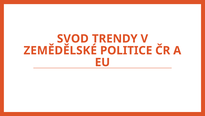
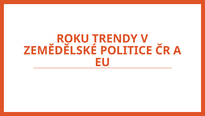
SVOD: SVOD -> ROKU
